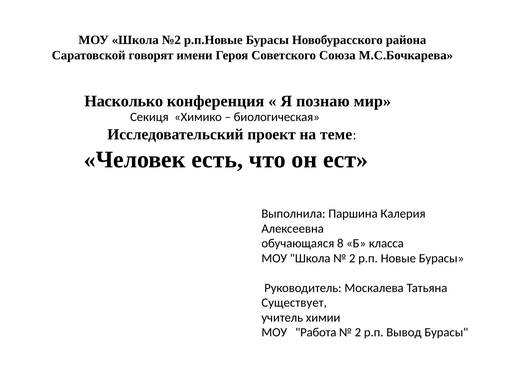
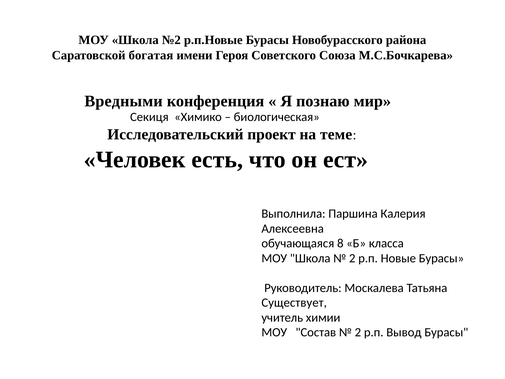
говорят: говорят -> богатая
Насколько: Насколько -> Вредными
Работа: Работа -> Состав
